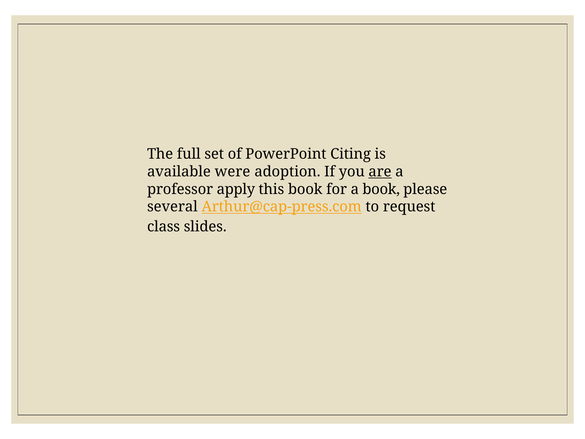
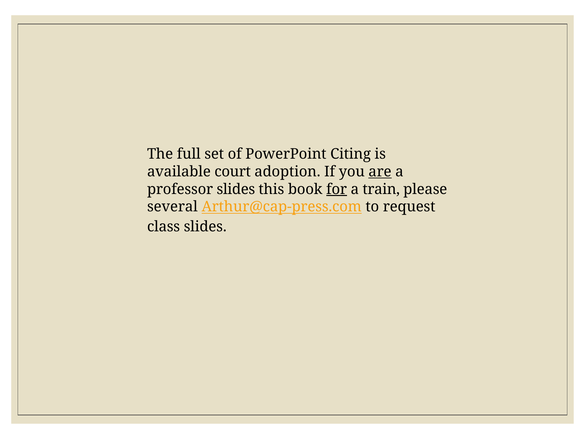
were: were -> court
professor apply: apply -> slides
for underline: none -> present
a book: book -> train
